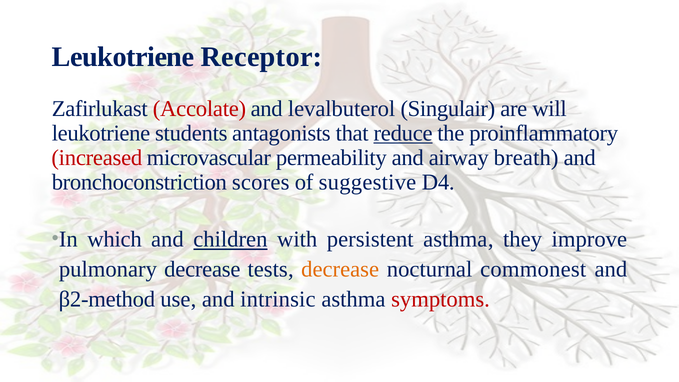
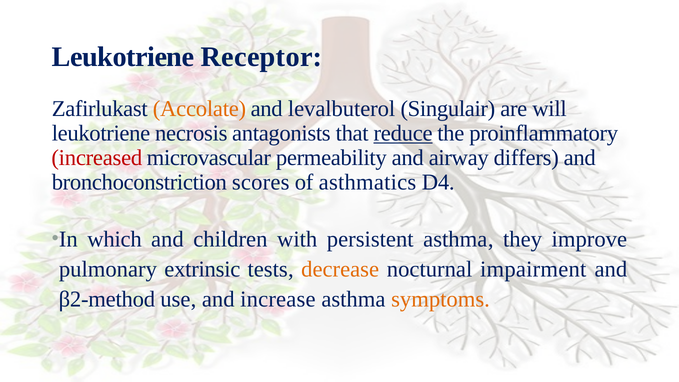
Accolate colour: red -> orange
students: students -> necrosis
breath: breath -> differs
suggestive: suggestive -> asthmatics
children underline: present -> none
pulmonary decrease: decrease -> extrinsic
commonest: commonest -> impairment
intrinsic: intrinsic -> increase
symptoms colour: red -> orange
